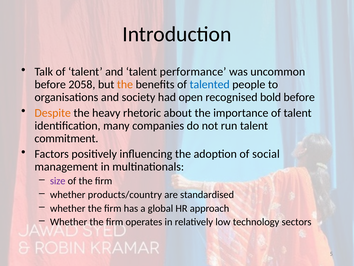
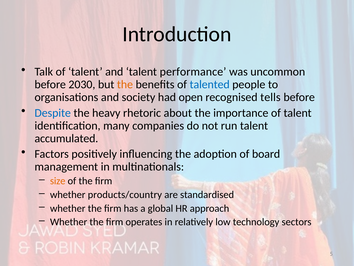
2058: 2058 -> 2030
bold: bold -> tells
Despite colour: orange -> blue
commitment: commitment -> accumulated
social: social -> board
size colour: purple -> orange
